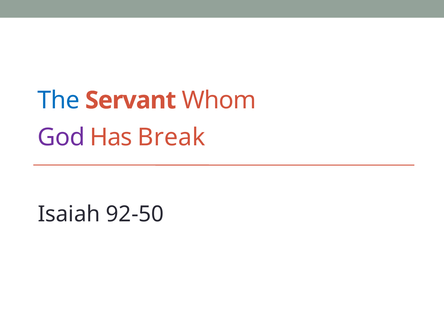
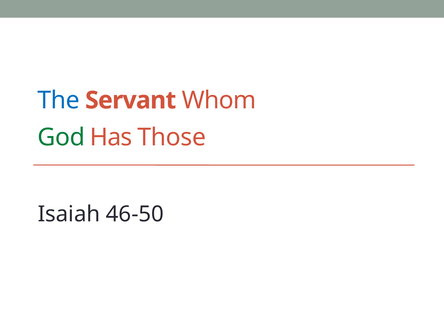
God colour: purple -> green
Break: Break -> Those
92-50: 92-50 -> 46-50
